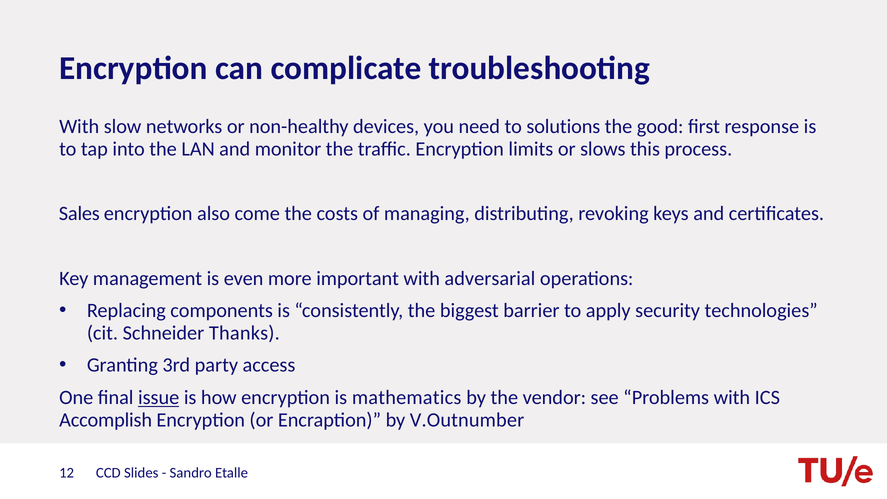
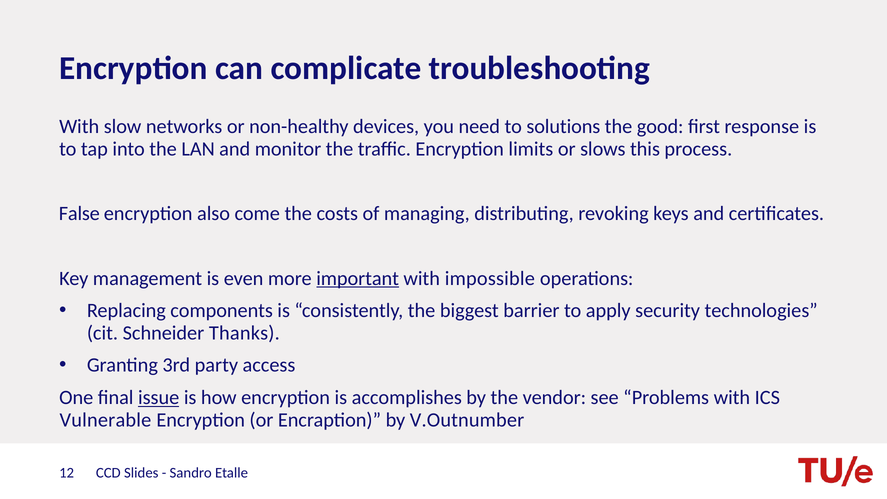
Sales: Sales -> False
important underline: none -> present
adversarial: adversarial -> impossible
mathematics: mathematics -> accomplishes
Accomplish: Accomplish -> Vulnerable
